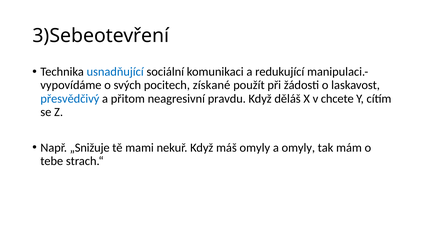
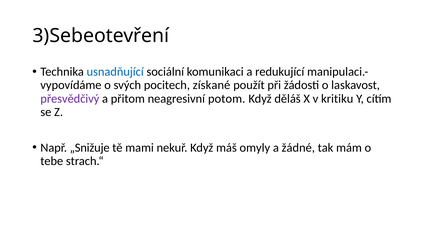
přesvědčivý colour: blue -> purple
pravdu: pravdu -> potom
chcete: chcete -> kritiku
a omyly: omyly -> žádné
